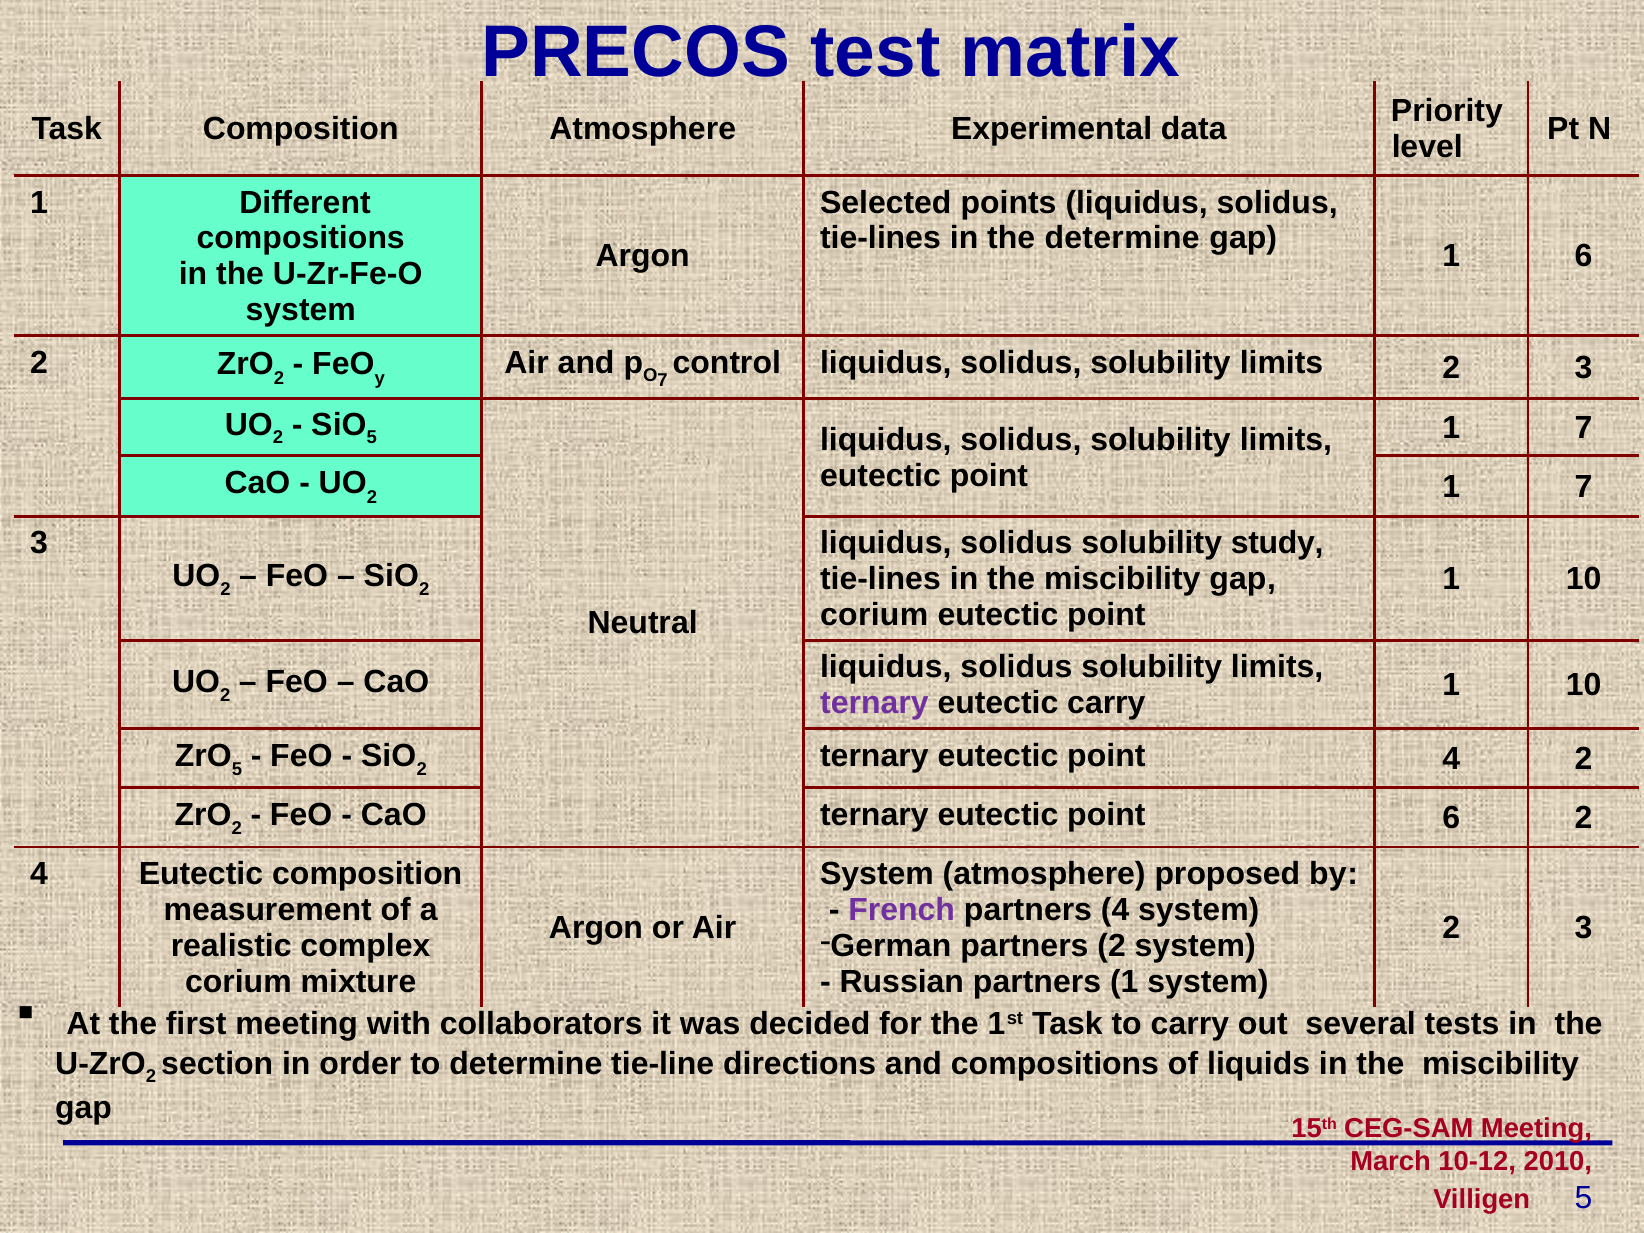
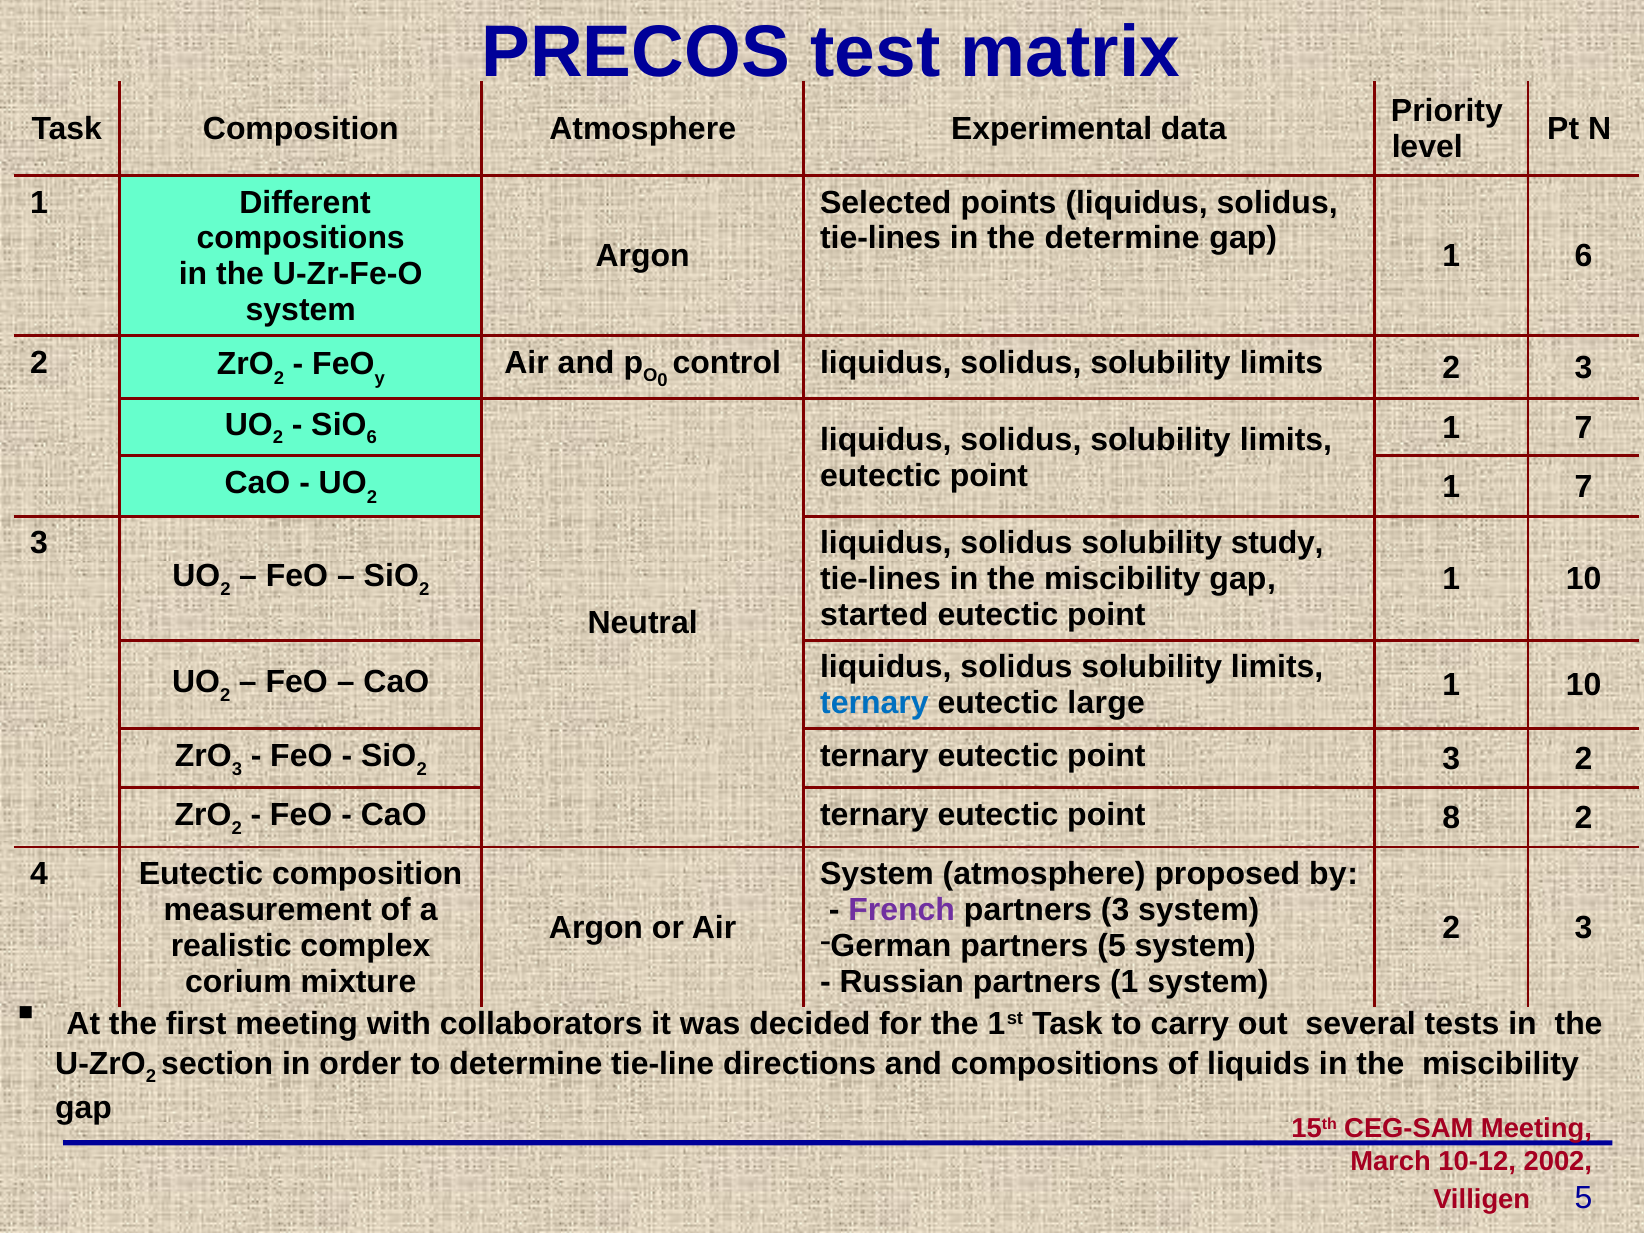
7 at (662, 380): 7 -> 0
5 at (372, 437): 5 -> 6
corium at (874, 615): corium -> started
ternary at (874, 703) colour: purple -> blue
eutectic carry: carry -> large
5 at (237, 770): 5 -> 3
point 4: 4 -> 3
point 6: 6 -> 8
partners 4: 4 -> 3
partners 2: 2 -> 5
2010: 2010 -> 2002
